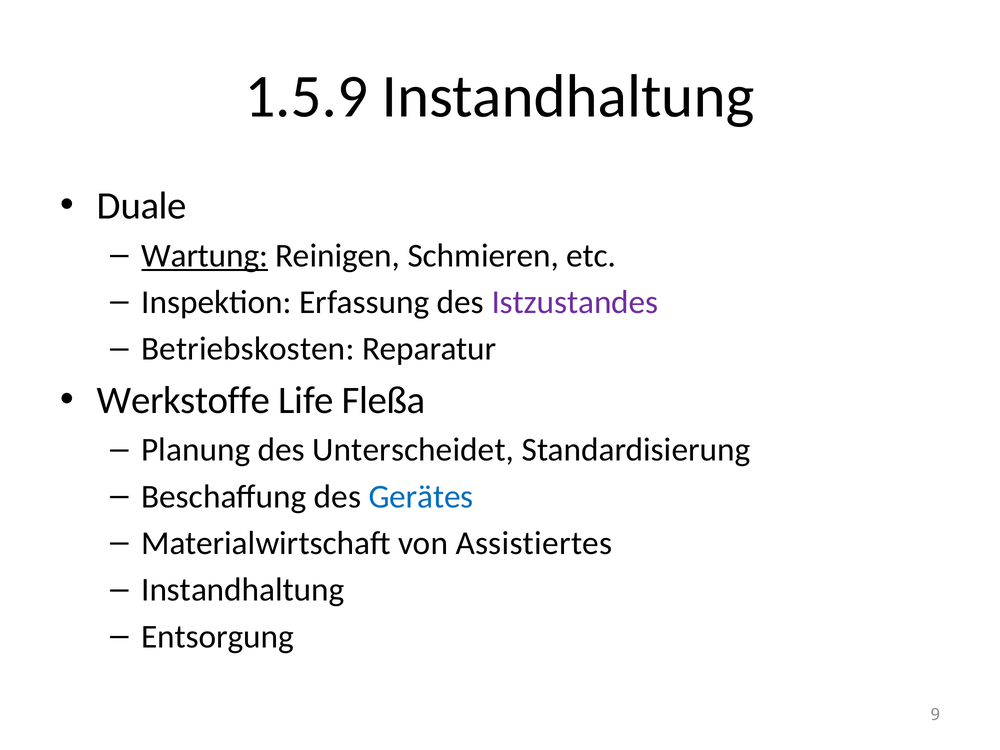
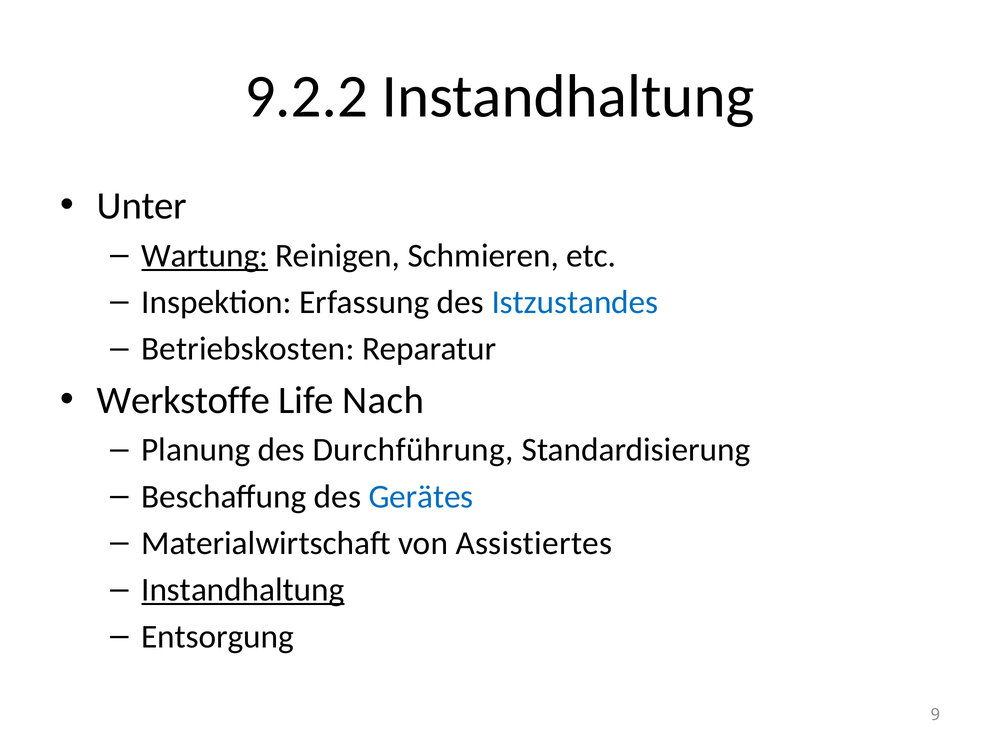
1.5.9: 1.5.9 -> 9.2.2
Duale: Duale -> Unter
Istzustandes colour: purple -> blue
Fleßa: Fleßa -> Nach
Unterscheidet: Unterscheidet -> Durchführung
Instandhaltung at (243, 590) underline: none -> present
